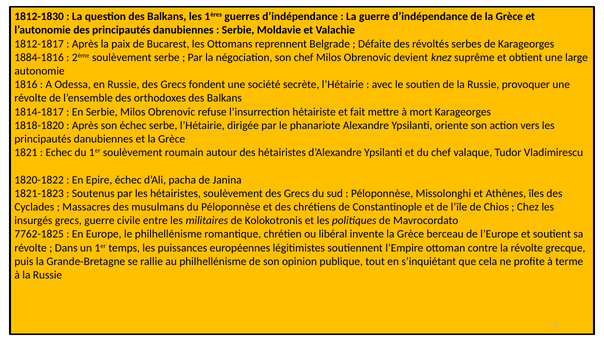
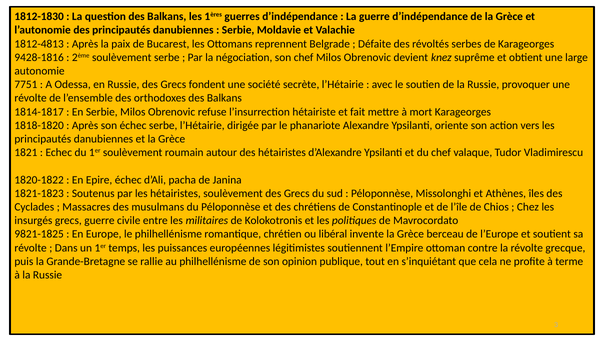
1812-1817: 1812-1817 -> 1812-4813
1884-1816: 1884-1816 -> 9428-1816
1816: 1816 -> 7751
7762-1825: 7762-1825 -> 9821-1825
